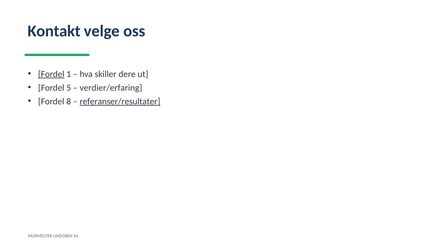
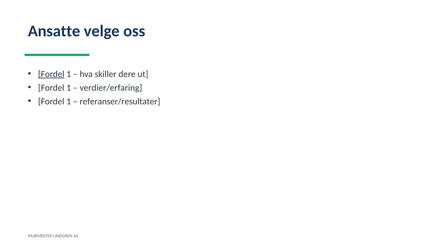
Kontakt: Kontakt -> Ansatte
5 at (69, 88): 5 -> 1
8 at (69, 102): 8 -> 1
referanser/resultater underline: present -> none
